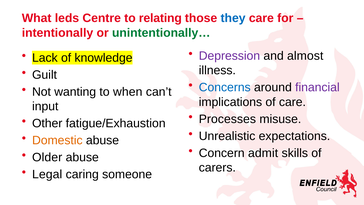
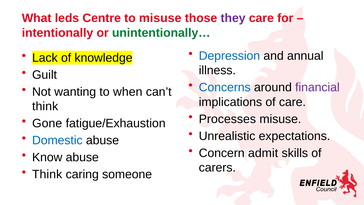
to relating: relating -> misuse
they colour: blue -> purple
Depression colour: purple -> blue
almost: almost -> annual
input at (45, 106): input -> think
Other: Other -> Gone
Domestic colour: orange -> blue
Older: Older -> Know
Legal at (47, 174): Legal -> Think
